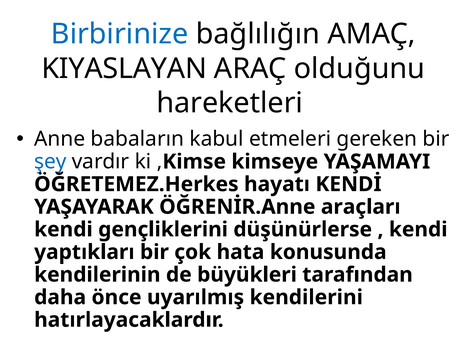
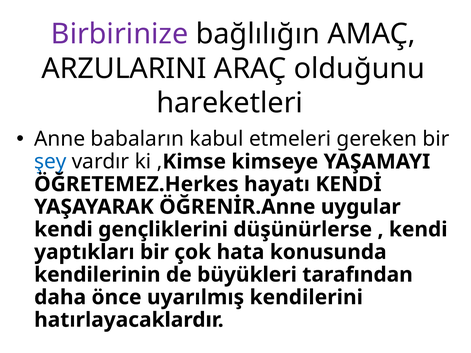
Birbirinize colour: blue -> purple
KIYASLAYAN: KIYASLAYAN -> ARZULARINI
araçları: araçları -> uygular
